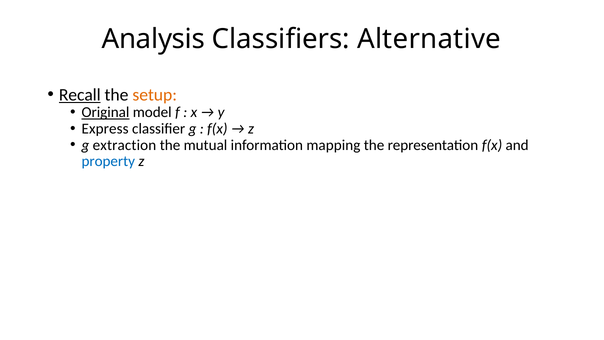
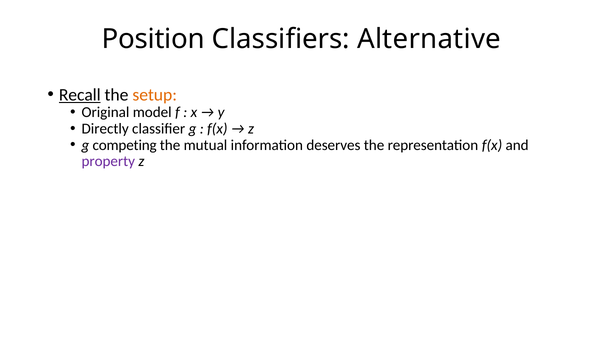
Analysis: Analysis -> Position
Original underline: present -> none
Express: Express -> Directly
extraction: extraction -> competing
mapping: mapping -> deserves
property colour: blue -> purple
